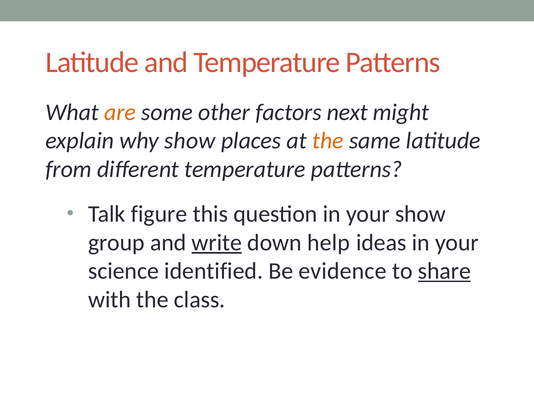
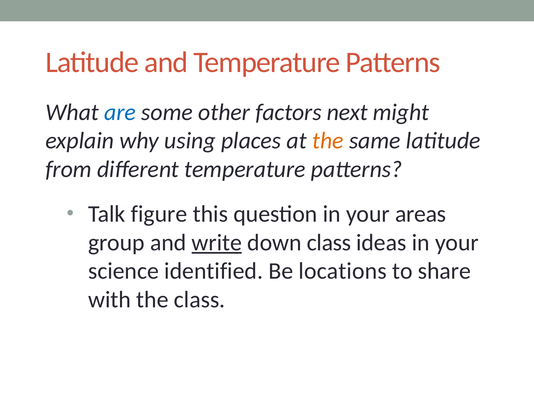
are colour: orange -> blue
why show: show -> using
your show: show -> areas
down help: help -> class
evidence: evidence -> locations
share underline: present -> none
